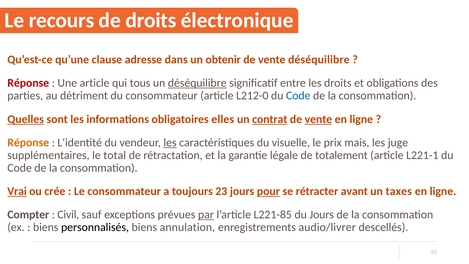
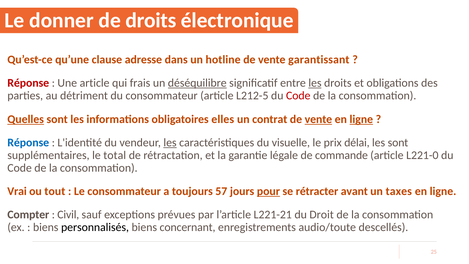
recours: recours -> donner
obtenir: obtenir -> hotline
vente déséquilibre: déséquilibre -> garantissant
tous: tous -> frais
les at (315, 83) underline: none -> present
L212-0: L212-0 -> L212-5
Code at (298, 96) colour: blue -> red
contrat underline: present -> none
ligne at (361, 119) underline: none -> present
Réponse at (28, 142) colour: orange -> blue
mais: mais -> délai
les juge: juge -> sont
totalement: totalement -> commande
L221-1: L221-1 -> L221-0
Vrai underline: present -> none
crée: crée -> tout
23: 23 -> 57
par underline: present -> none
L221-85: L221-85 -> L221-21
du Jours: Jours -> Droit
annulation: annulation -> concernant
audio/livrer: audio/livrer -> audio/toute
